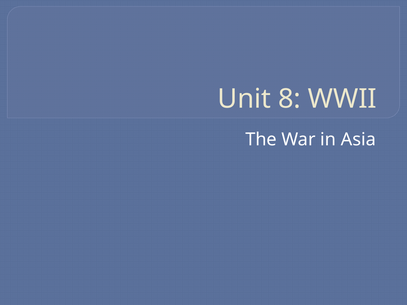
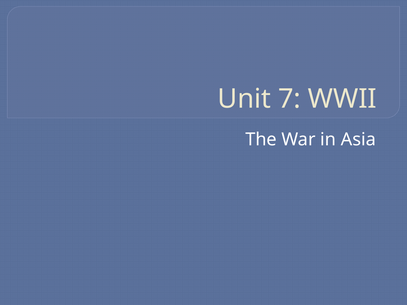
8: 8 -> 7
